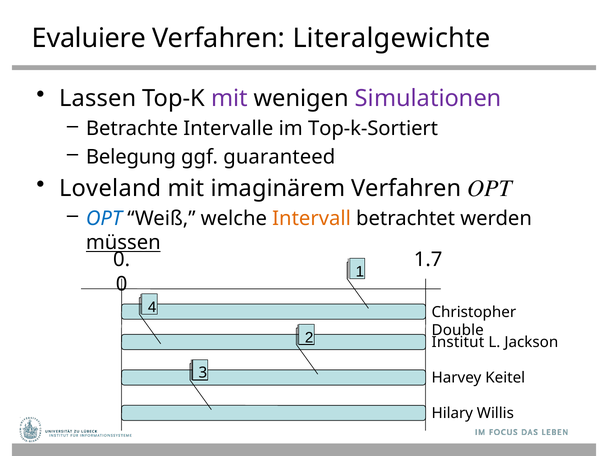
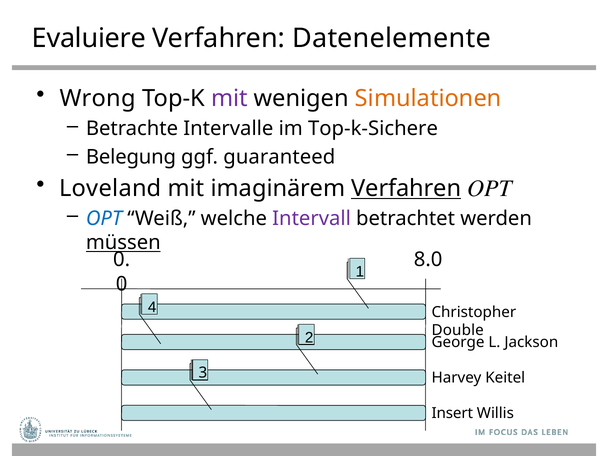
Literalgewichte: Literalgewichte -> Datenelemente
Lassen: Lassen -> Wrong
Simulationen colour: purple -> orange
Top-k-Sortiert: Top-k-Sortiert -> Top-k-Sichere
Verfahren at (406, 188) underline: none -> present
Intervall colour: orange -> purple
1.7: 1.7 -> 8.0
Institut: Institut -> George
Hilary: Hilary -> Insert
